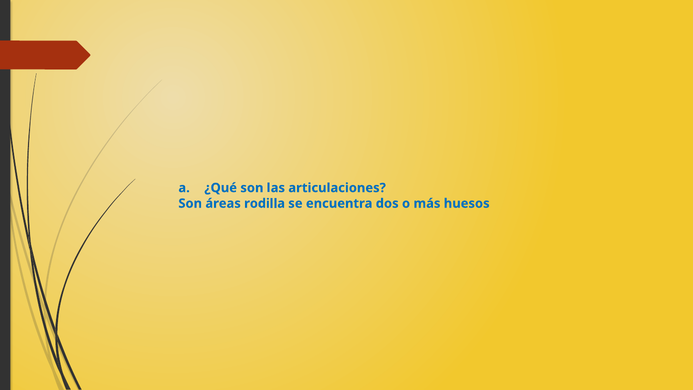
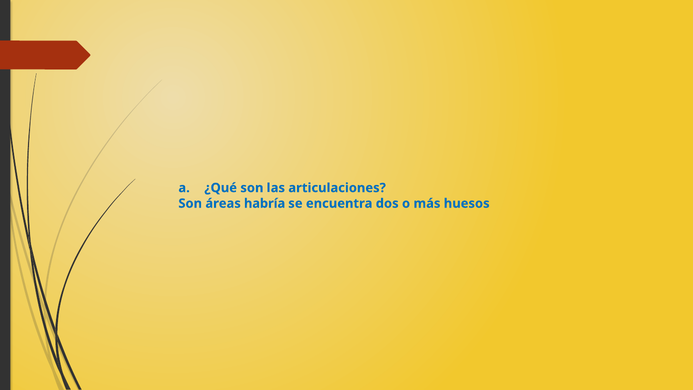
rodilla: rodilla -> habría
